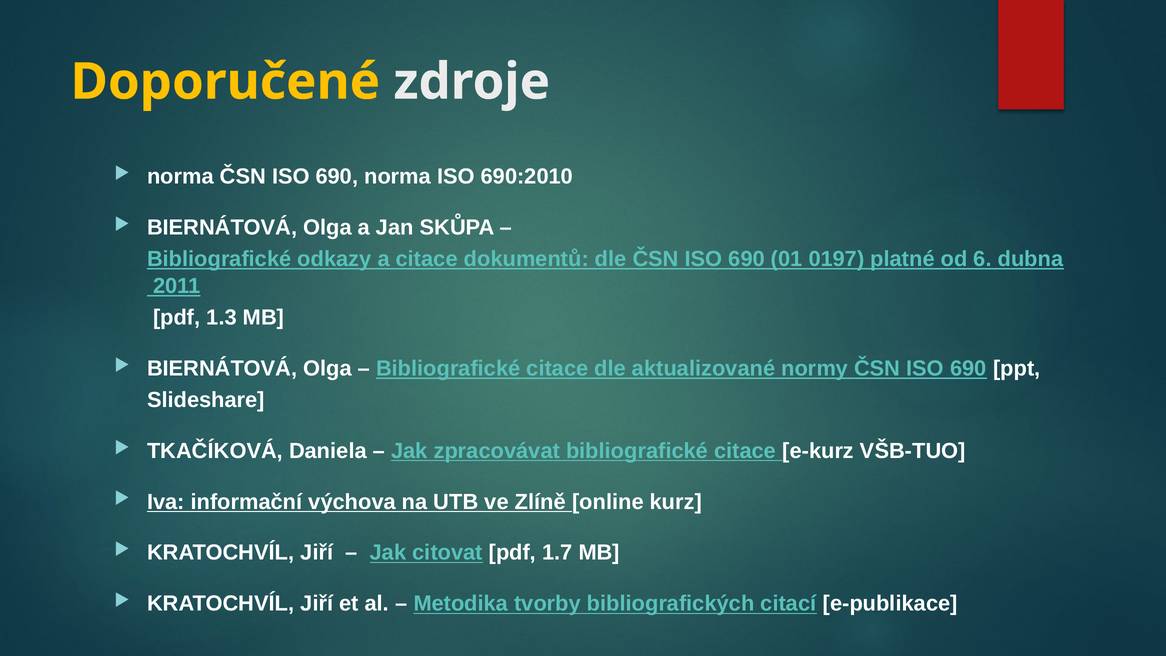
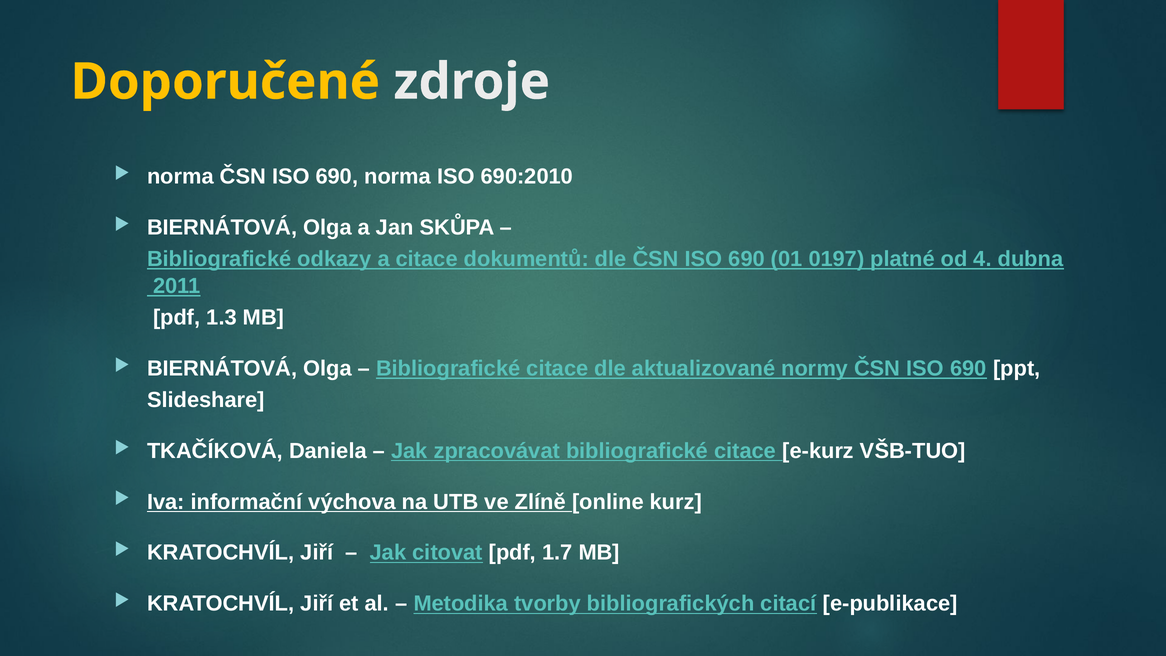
6: 6 -> 4
